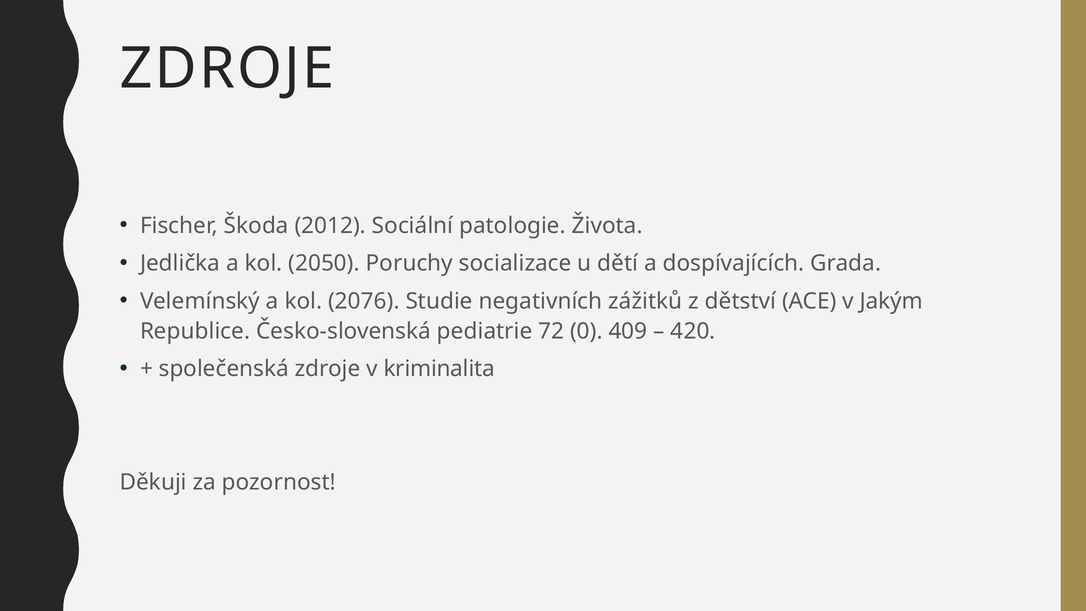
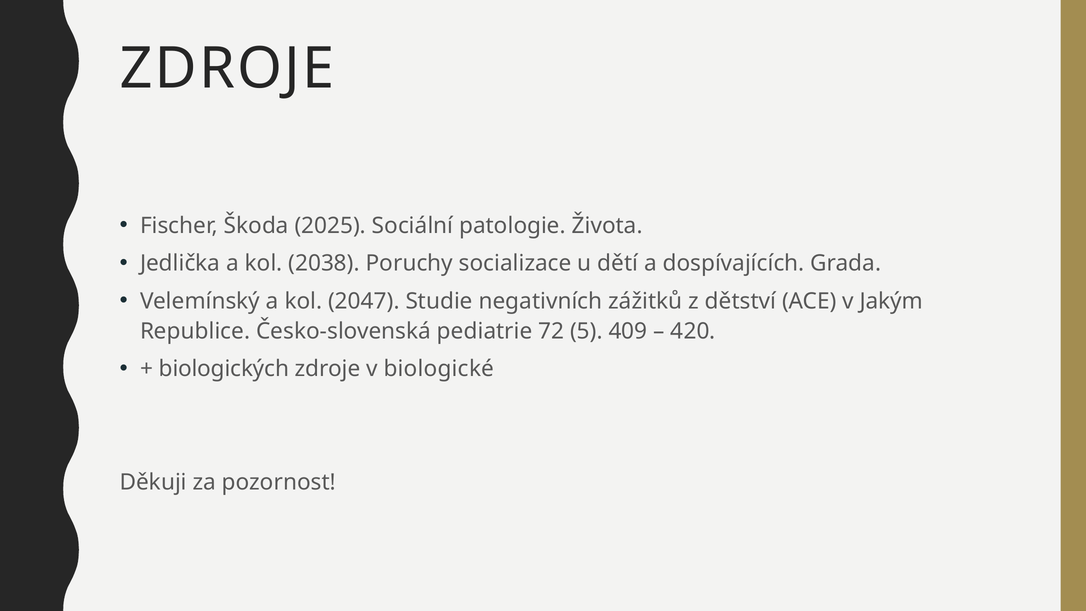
2012: 2012 -> 2025
2050: 2050 -> 2038
2076: 2076 -> 2047
0: 0 -> 5
společenská: společenská -> biologických
kriminalita: kriminalita -> biologické
